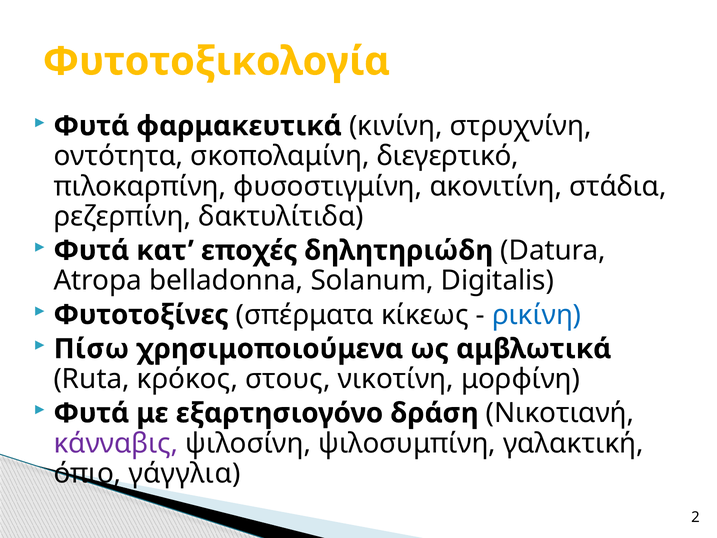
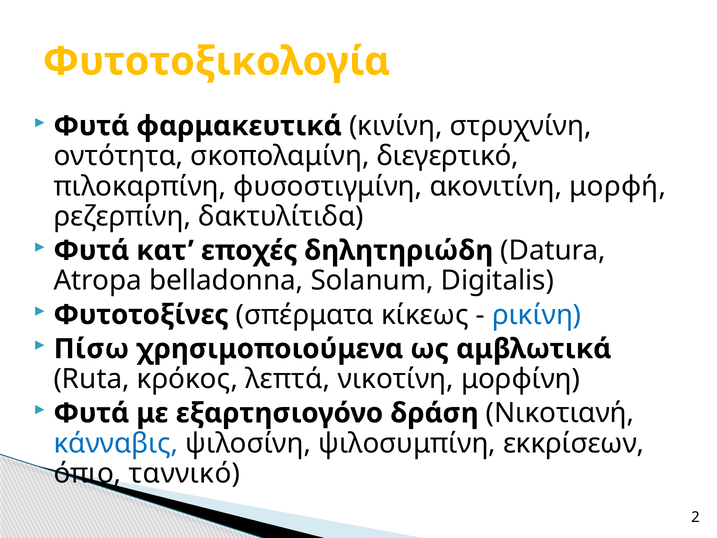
στάδια: στάδια -> μορφή
στους: στους -> λεπτά
κάνναβις colour: purple -> blue
γαλακτική: γαλακτική -> εκκρίσεων
γάγγλια: γάγγλια -> ταννικό
